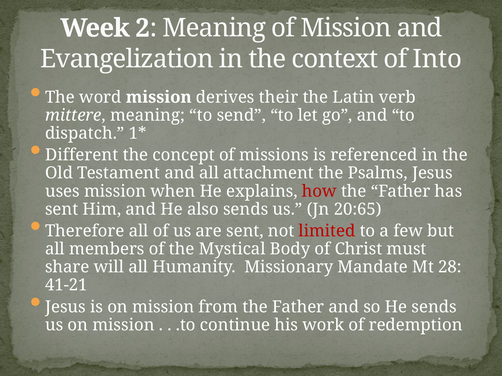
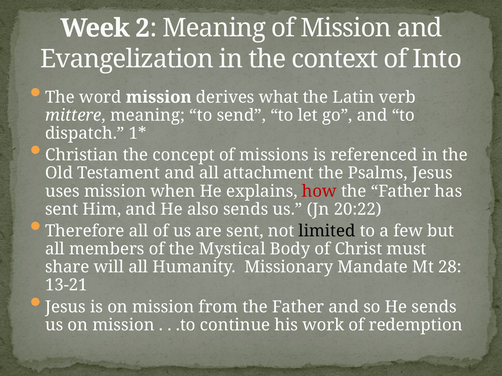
their: their -> what
Different: Different -> Christian
20:65: 20:65 -> 20:22
limited colour: red -> black
41-21: 41-21 -> 13-21
